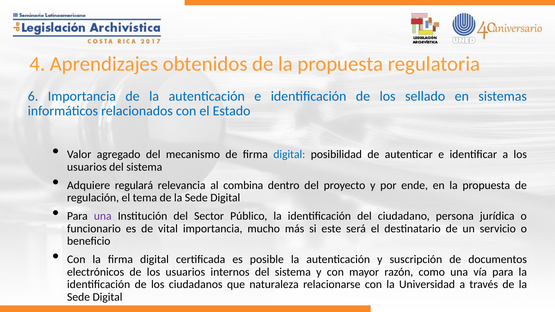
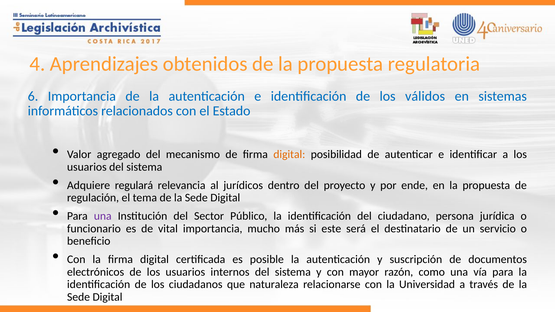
sellado: sellado -> válidos
digital at (289, 154) colour: blue -> orange
combina: combina -> jurídicos
